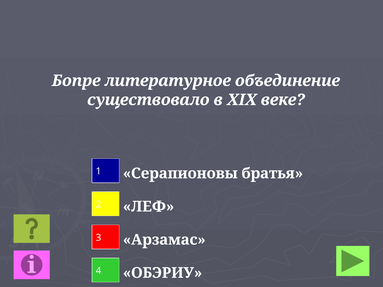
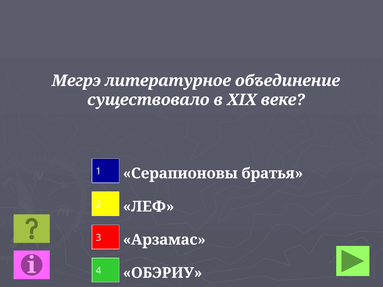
Бопре: Бопре -> Мегрэ
